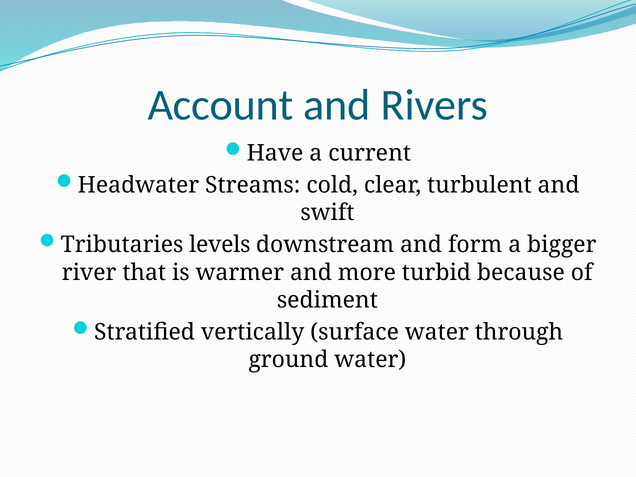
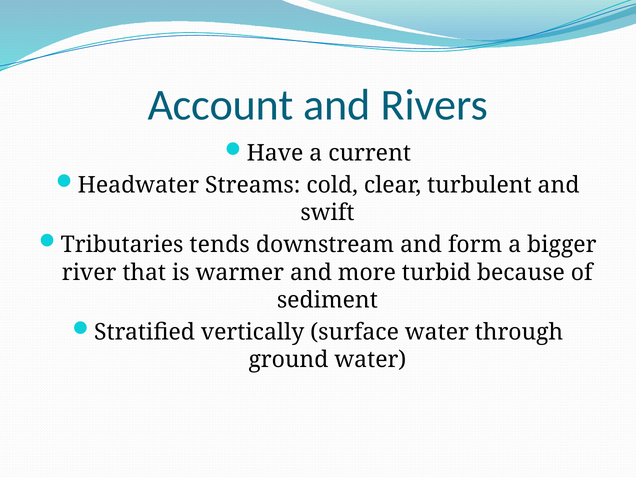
levels: levels -> tends
